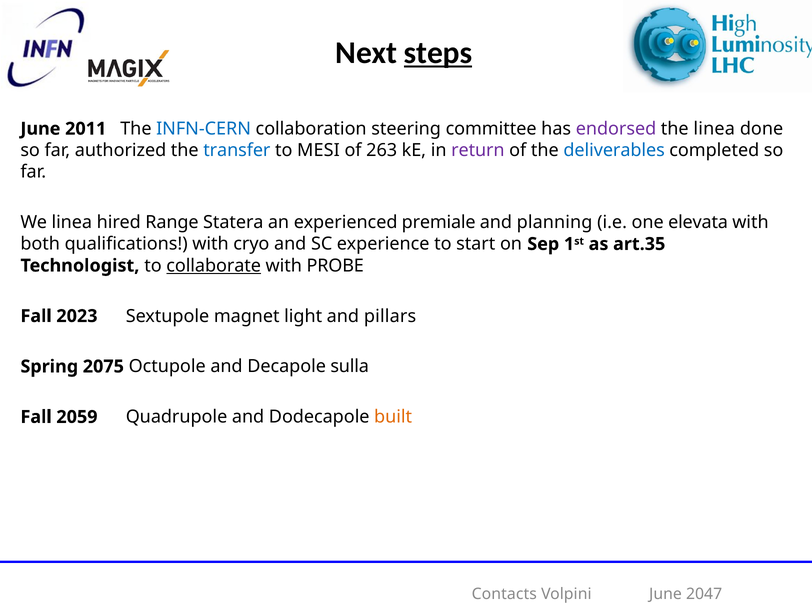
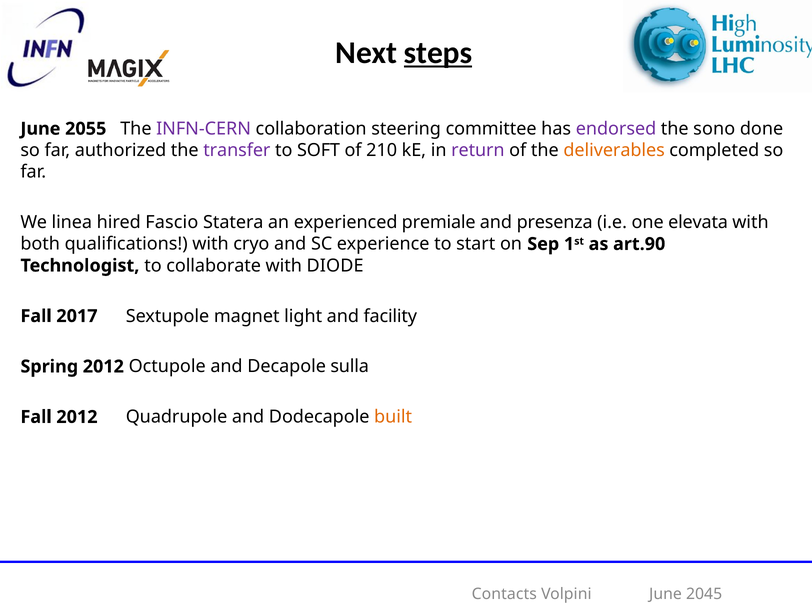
2011: 2011 -> 2055
INFN-CERN colour: blue -> purple
the linea: linea -> sono
transfer colour: blue -> purple
MESI: MESI -> SOFT
263: 263 -> 210
deliverables colour: blue -> orange
Range: Range -> Fascio
planning: planning -> presenza
art.35: art.35 -> art.90
collaborate underline: present -> none
PROBE: PROBE -> DIODE
2023: 2023 -> 2017
pillars: pillars -> facility
Spring 2075: 2075 -> 2012
Fall 2059: 2059 -> 2012
2047: 2047 -> 2045
